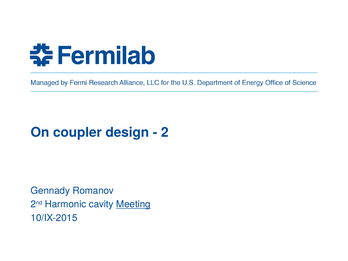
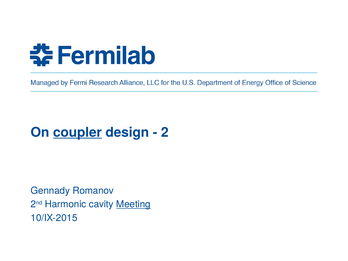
coupler underline: none -> present
